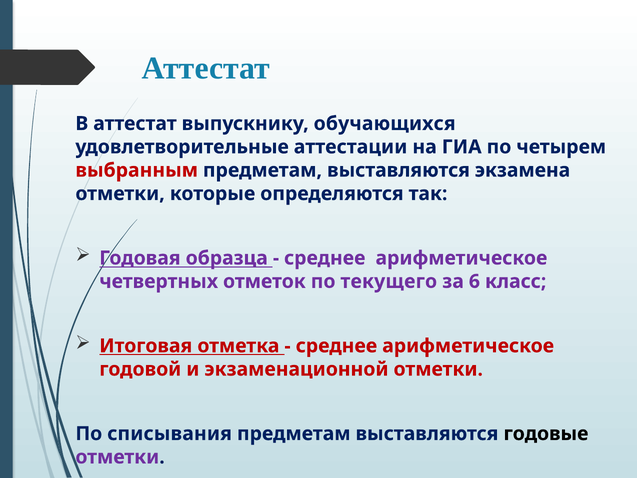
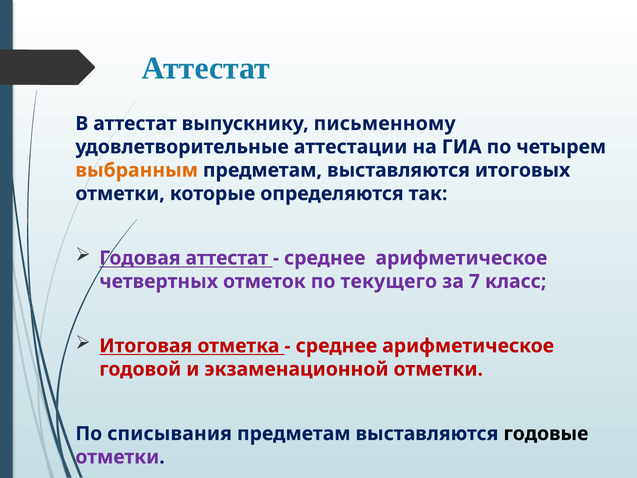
обучающихся: обучающихся -> письменному
выбранным colour: red -> orange
экзамена: экзамена -> итоговых
Годовая образца: образца -> аттестат
6: 6 -> 7
